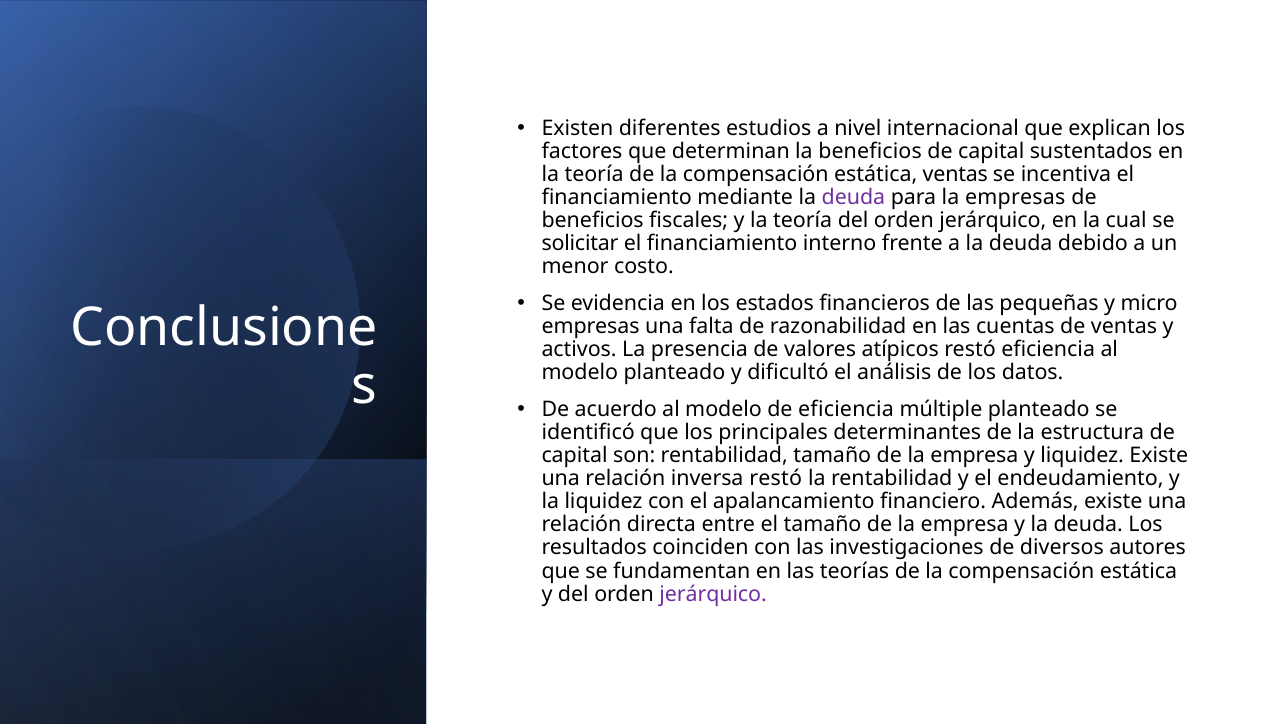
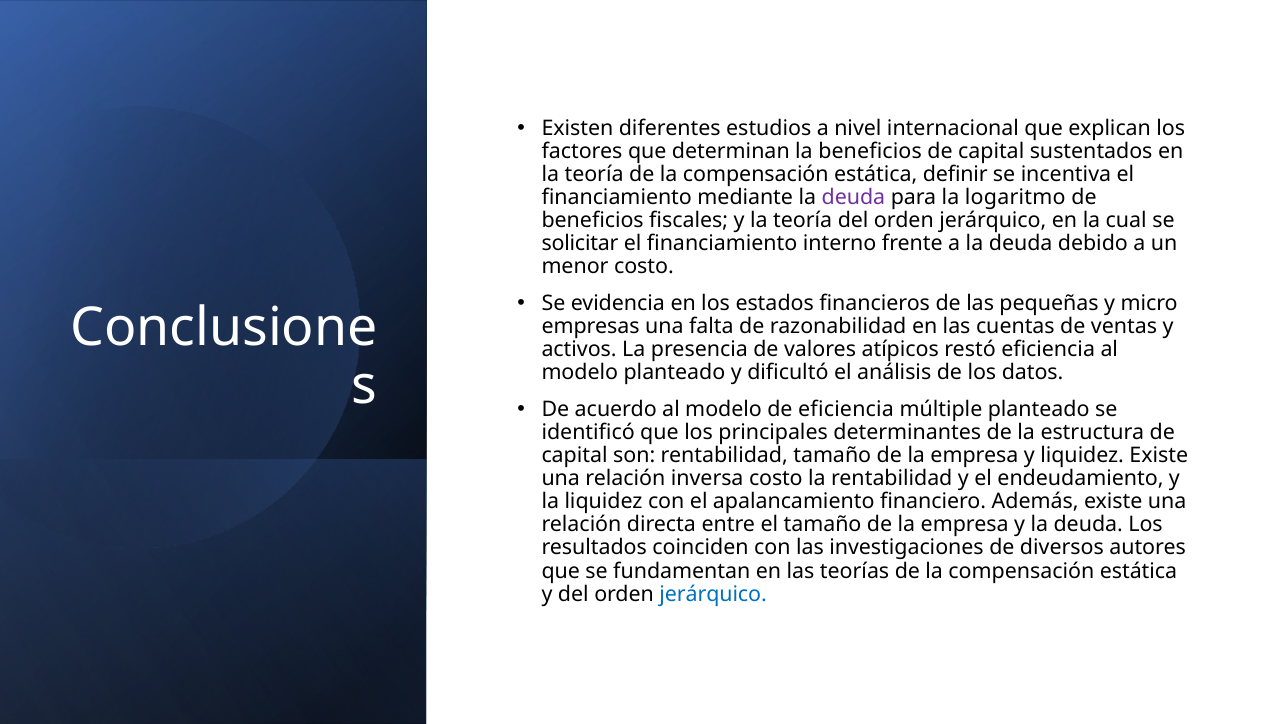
estática ventas: ventas -> definir
la empresas: empresas -> logaritmo
inversa restó: restó -> costo
jerárquico at (713, 594) colour: purple -> blue
